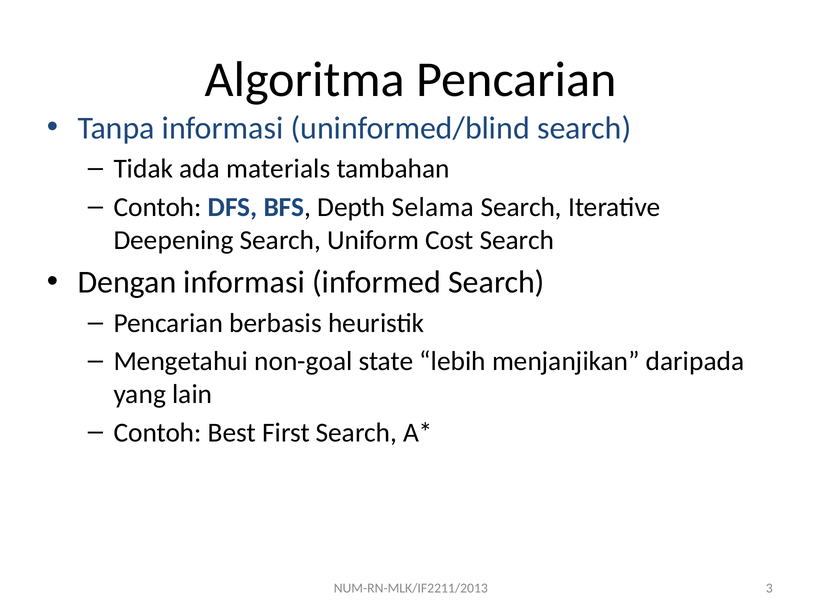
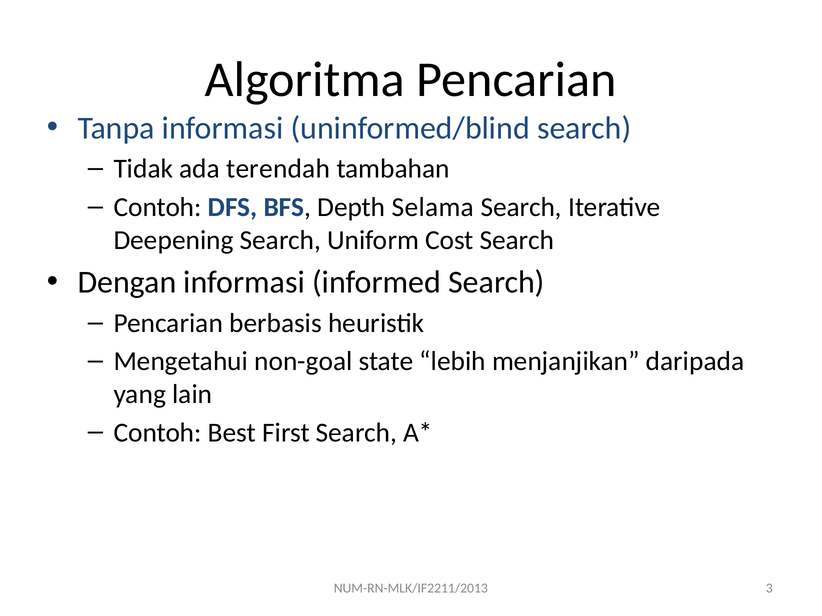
materials: materials -> terendah
